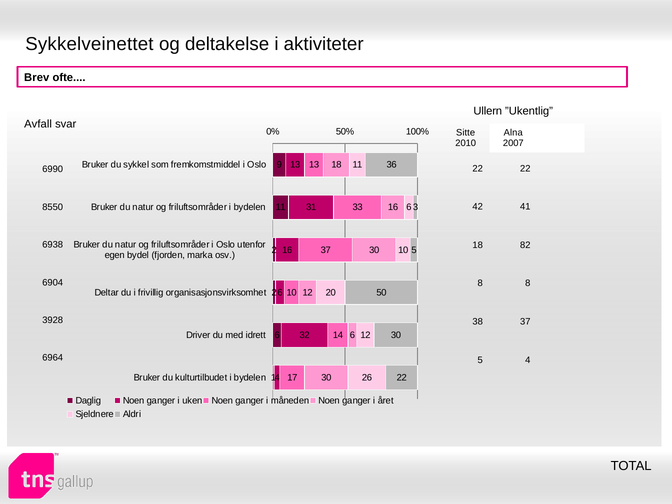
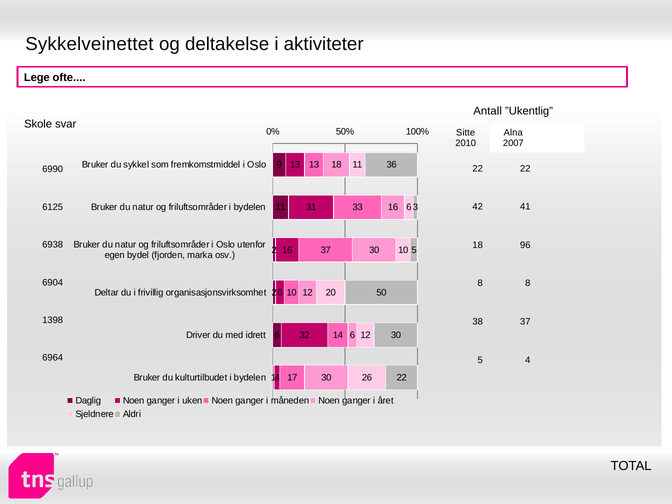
Brev: Brev -> Lege
Ullern: Ullern -> Antall
Avfall: Avfall -> Skole
8550: 8550 -> 6125
82: 82 -> 96
3928: 3928 -> 1398
